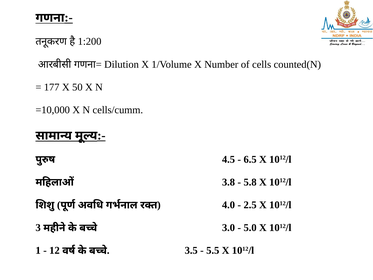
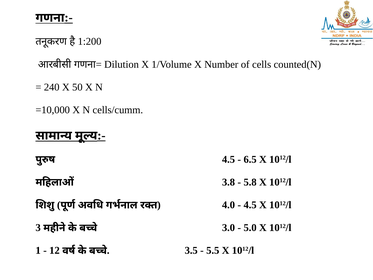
177: 177 -> 240
2.5 at (250, 205): 2.5 -> 4.5
